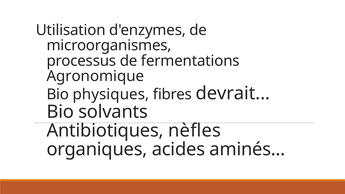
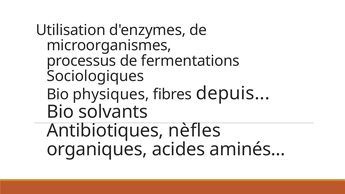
Agronomique: Agronomique -> Sociologiques
devrait: devrait -> depuis
